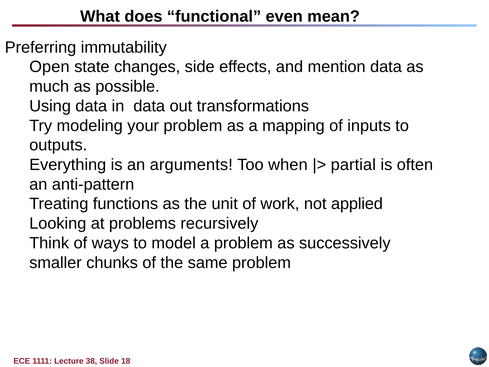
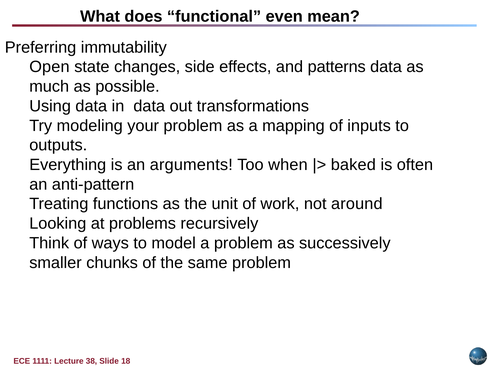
mention: mention -> patterns
partial: partial -> baked
applied: applied -> around
